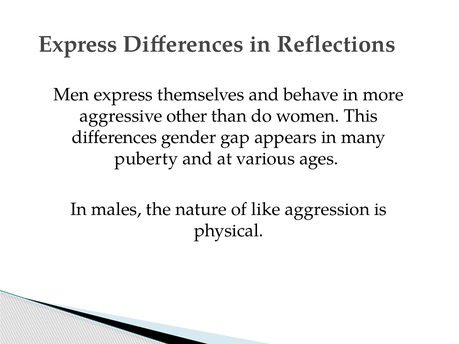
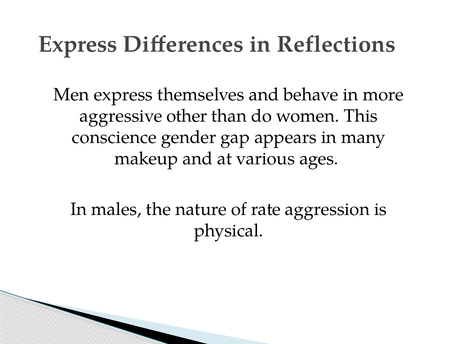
differences at (114, 137): differences -> conscience
puberty: puberty -> makeup
like: like -> rate
